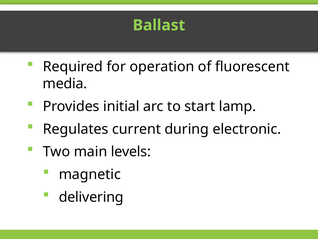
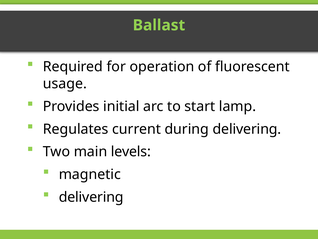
media: media -> usage
during electronic: electronic -> delivering
